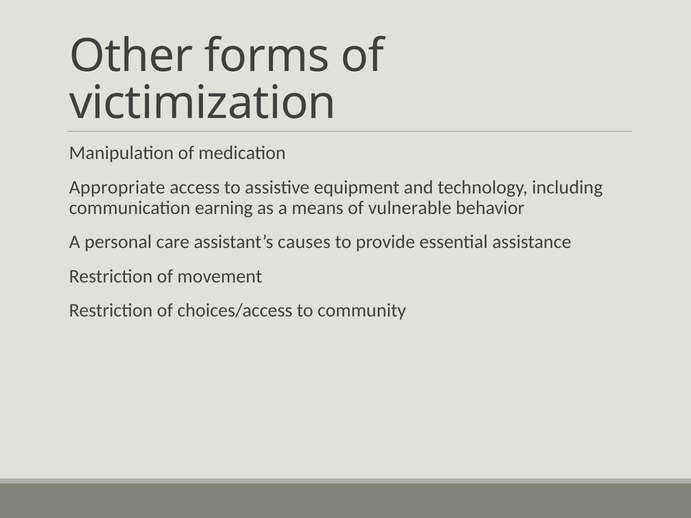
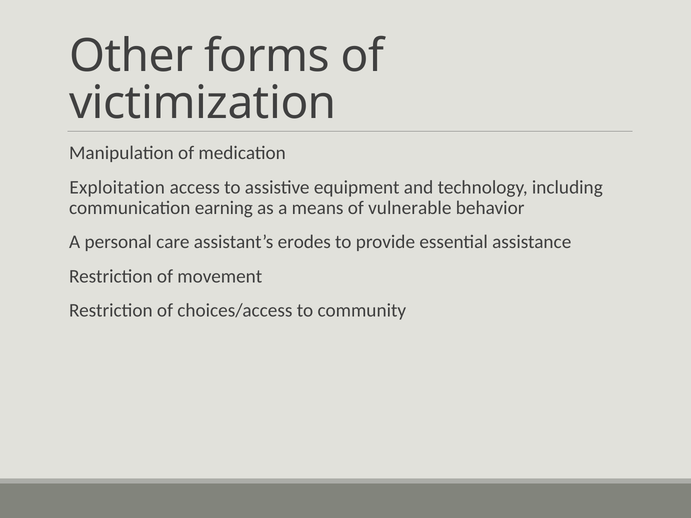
Appropriate: Appropriate -> Exploitation
causes: causes -> erodes
